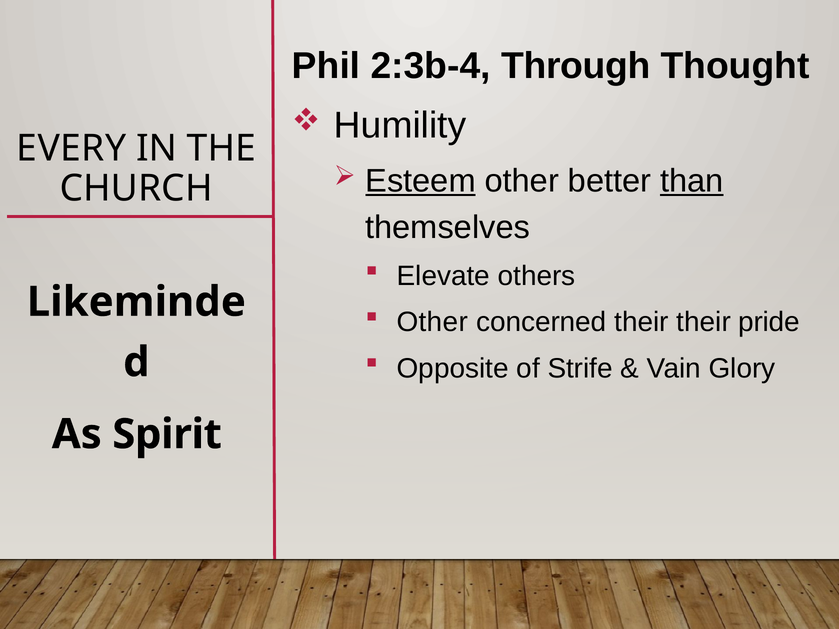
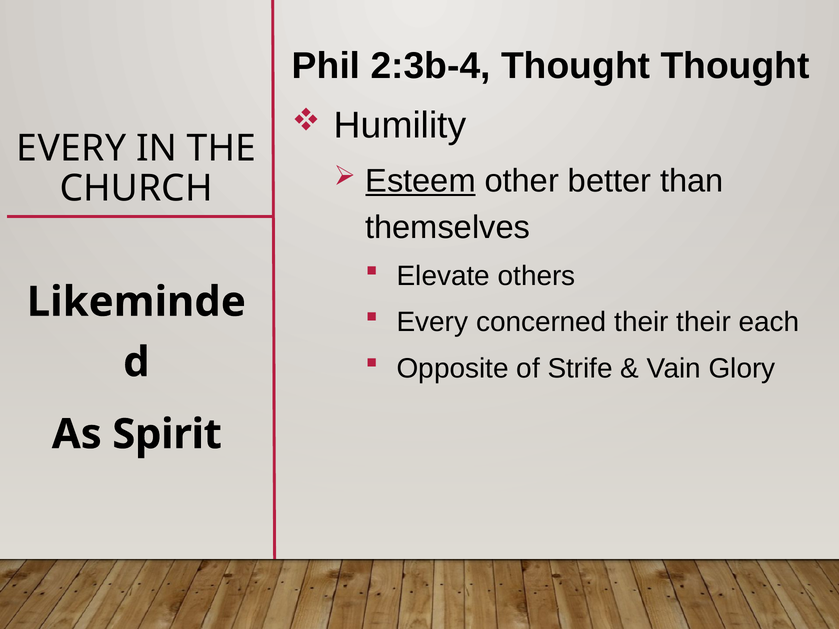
2:3b-4 Through: Through -> Thought
than underline: present -> none
Other at (432, 322): Other -> Every
pride: pride -> each
